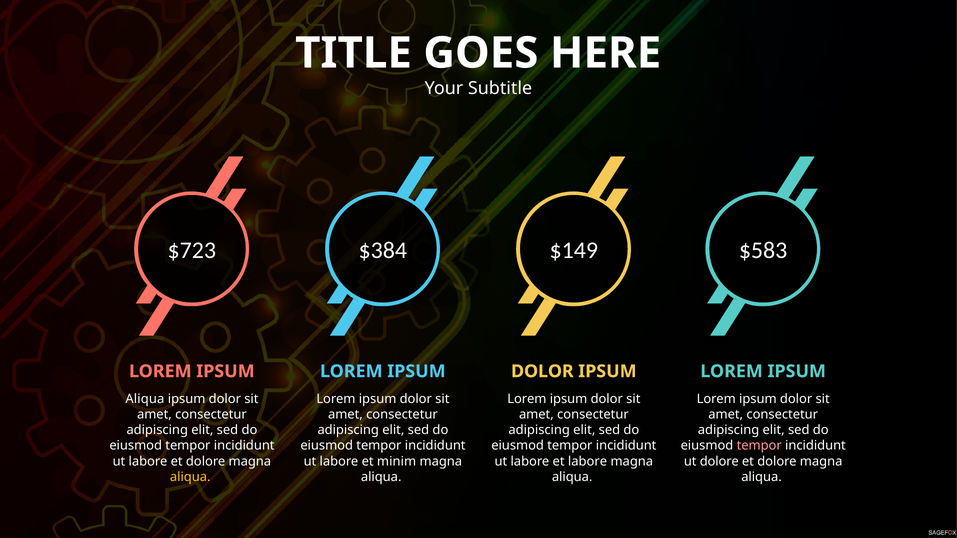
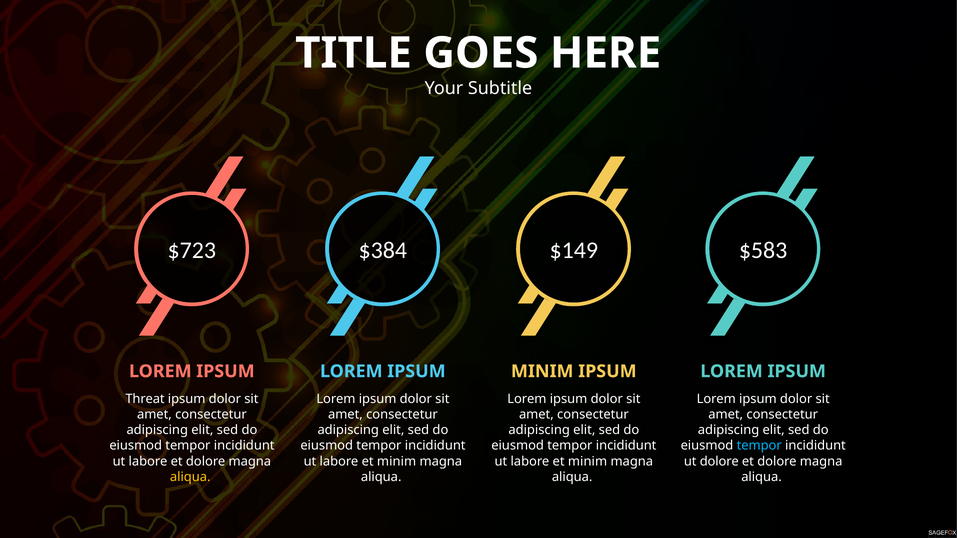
DOLOR at (542, 372): DOLOR -> MINIM
Aliqua at (145, 399): Aliqua -> Threat
tempor at (759, 446) colour: pink -> light blue
labore at (588, 462): labore -> minim
